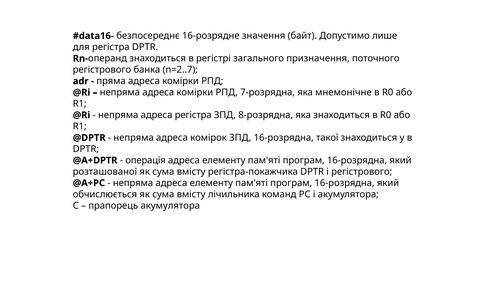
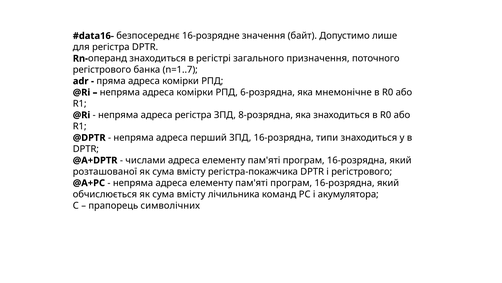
n=2..7: n=2..7 -> n=1..7
7-розрядна: 7-розрядна -> 6-розрядна
комірок: комірок -> перший
такої: такої -> типи
операція: операція -> числами
прапорець акумулятора: акумулятора -> символічних
